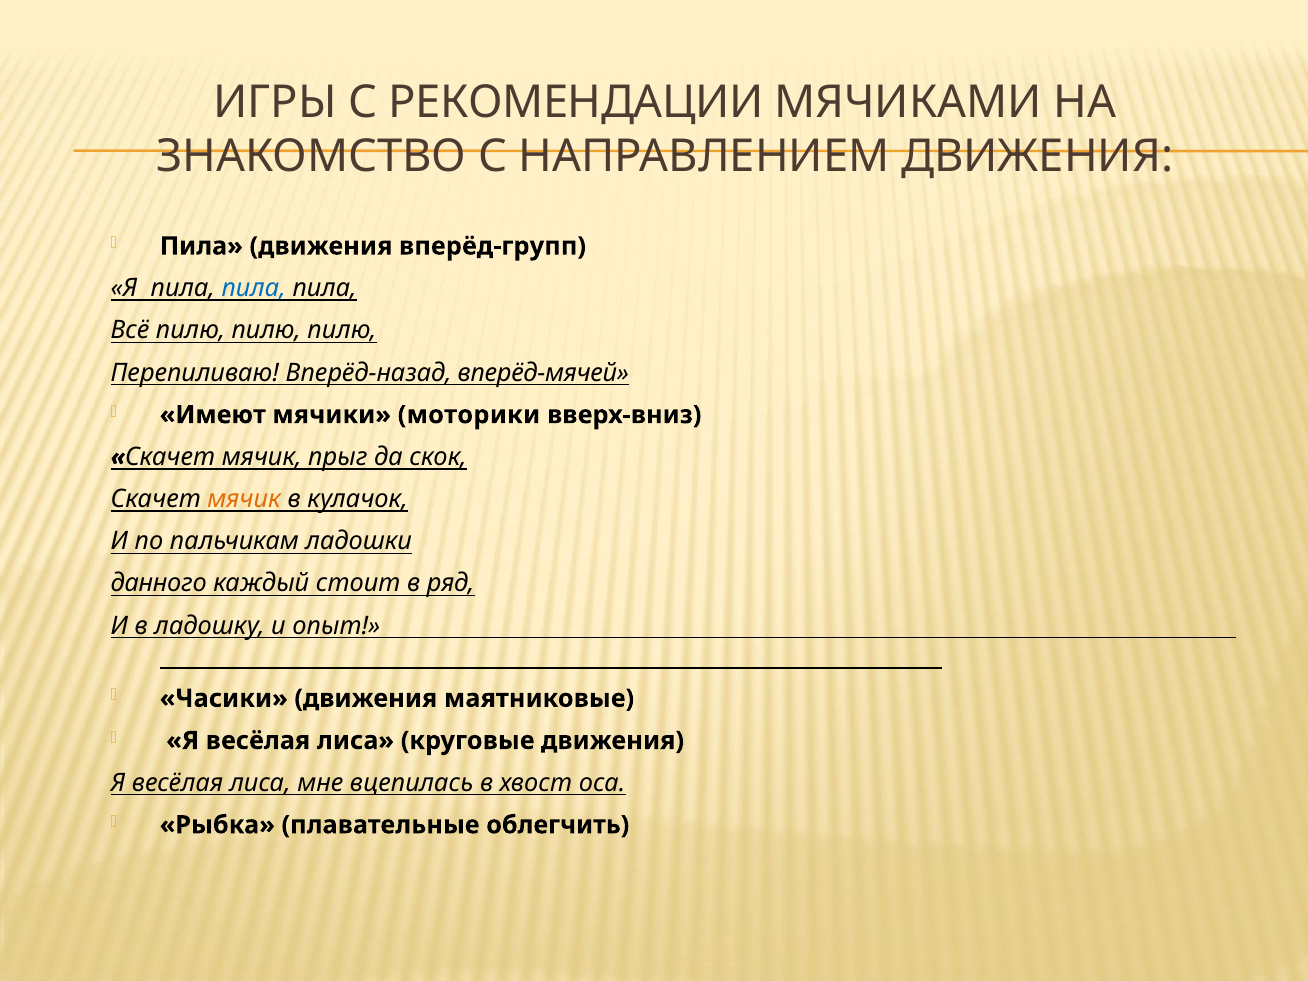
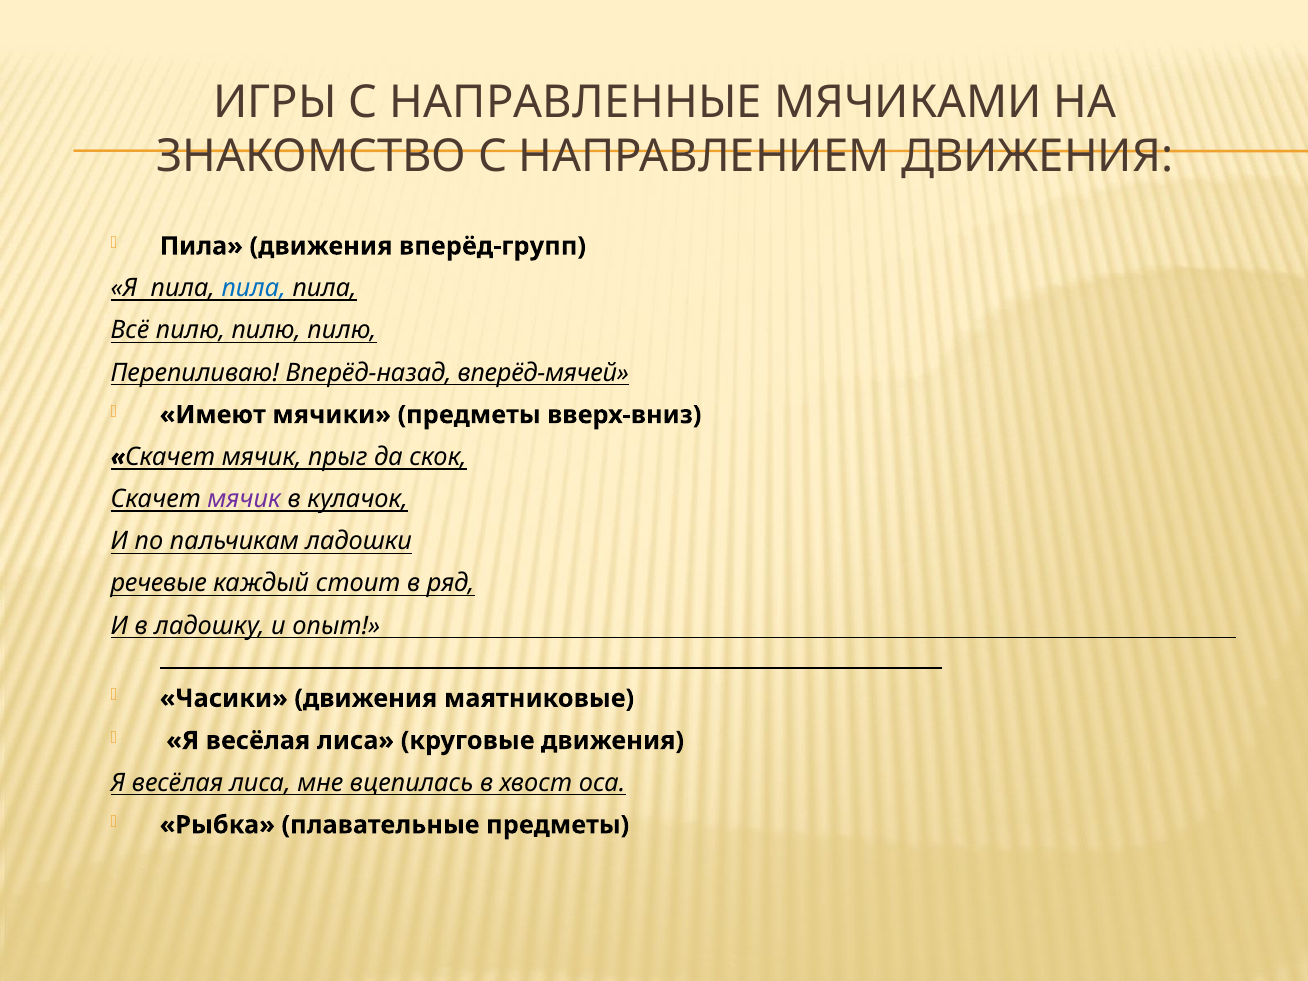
РЕКОМЕНДАЦИИ: РЕКОМЕНДАЦИИ -> НАПРАВЛЕННЫЕ
мячики моторики: моторики -> предметы
мячик at (244, 499) colour: orange -> purple
данного: данного -> речевые
плавательные облегчить: облегчить -> предметы
